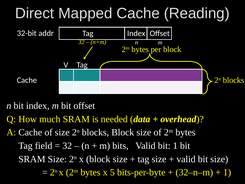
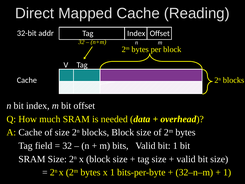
x 5: 5 -> 1
